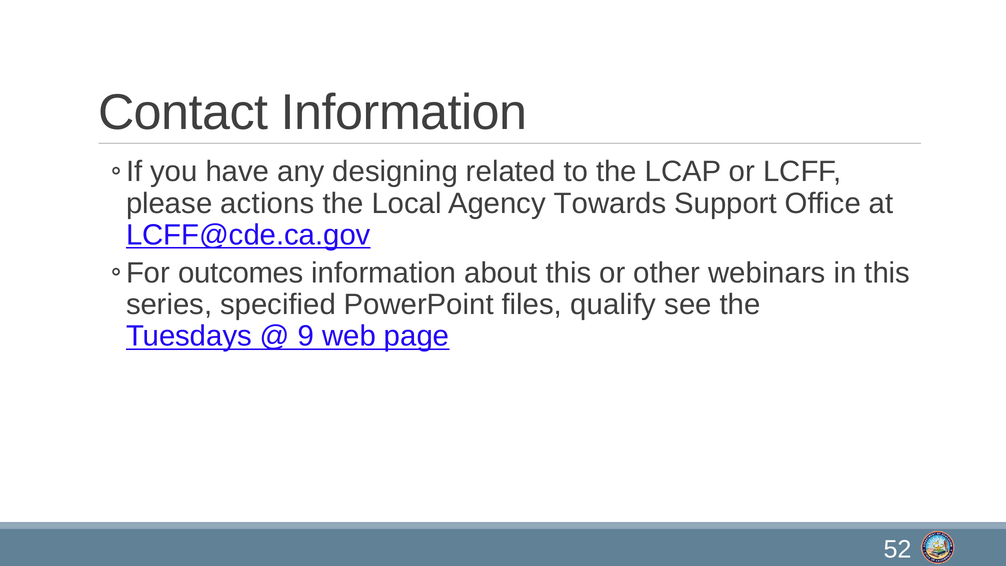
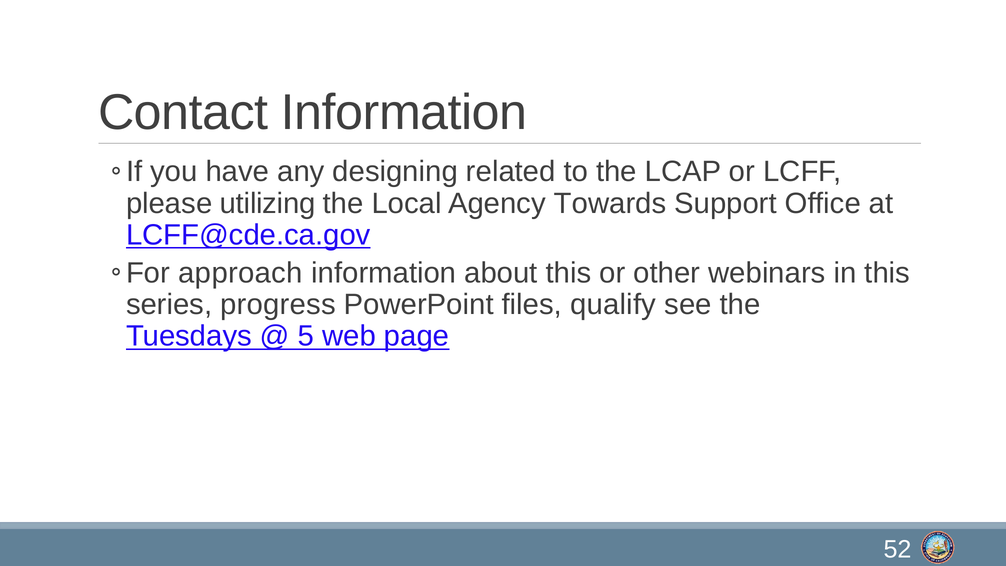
actions: actions -> utilizing
outcomes: outcomes -> approach
specified: specified -> progress
9: 9 -> 5
